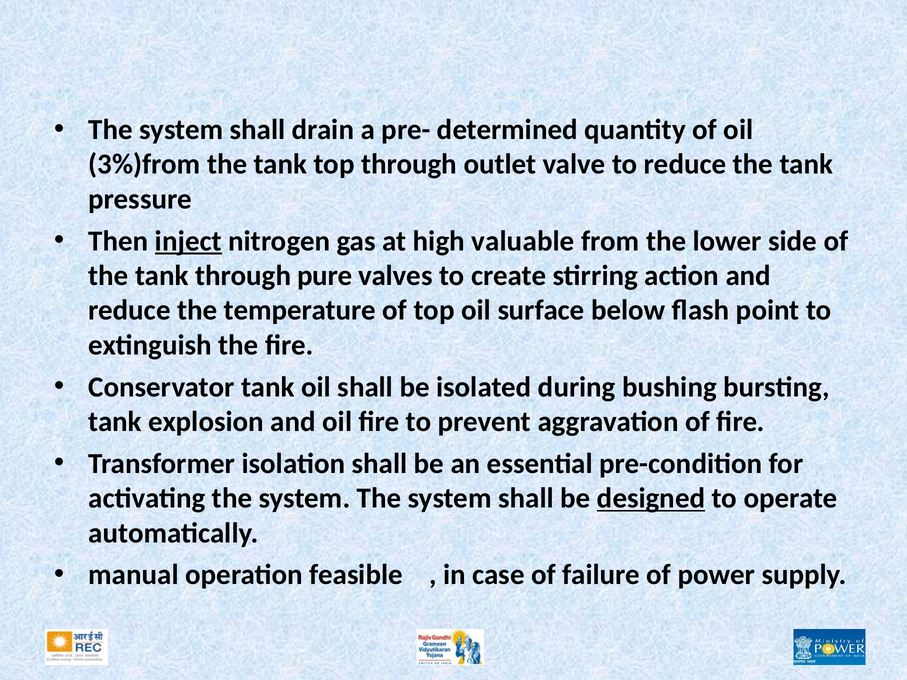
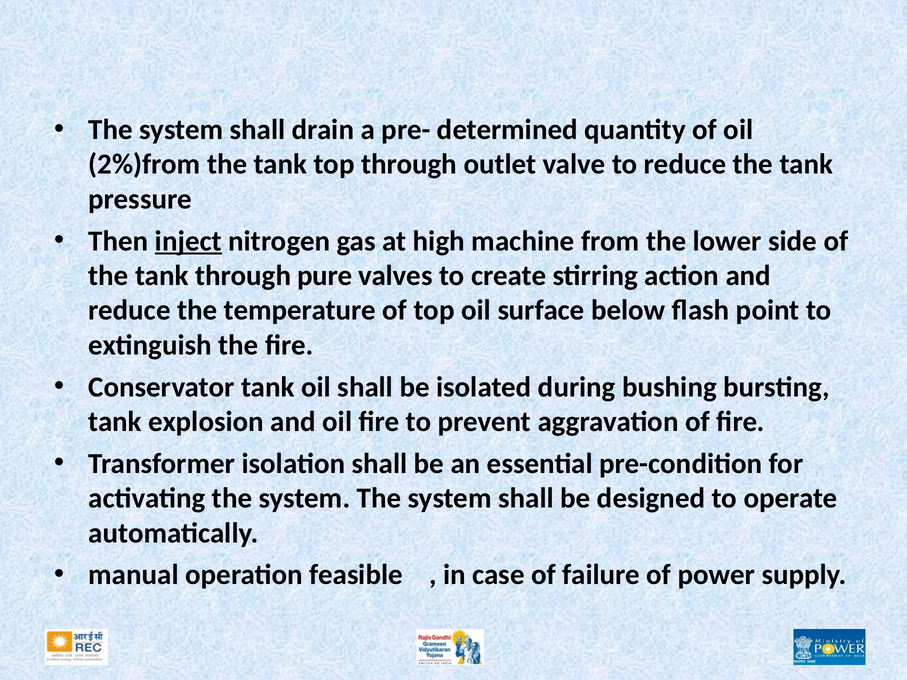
3%)from: 3%)from -> 2%)from
valuable: valuable -> machine
designed underline: present -> none
